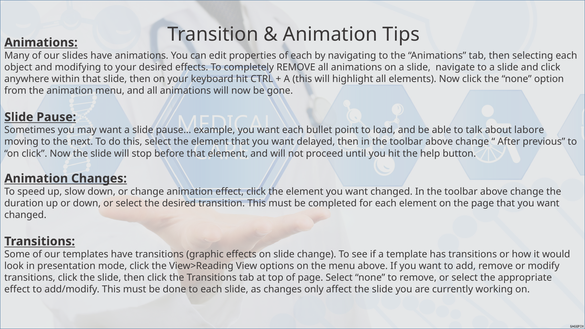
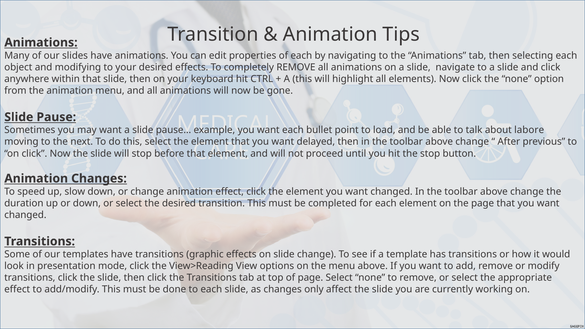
the help: help -> stop
